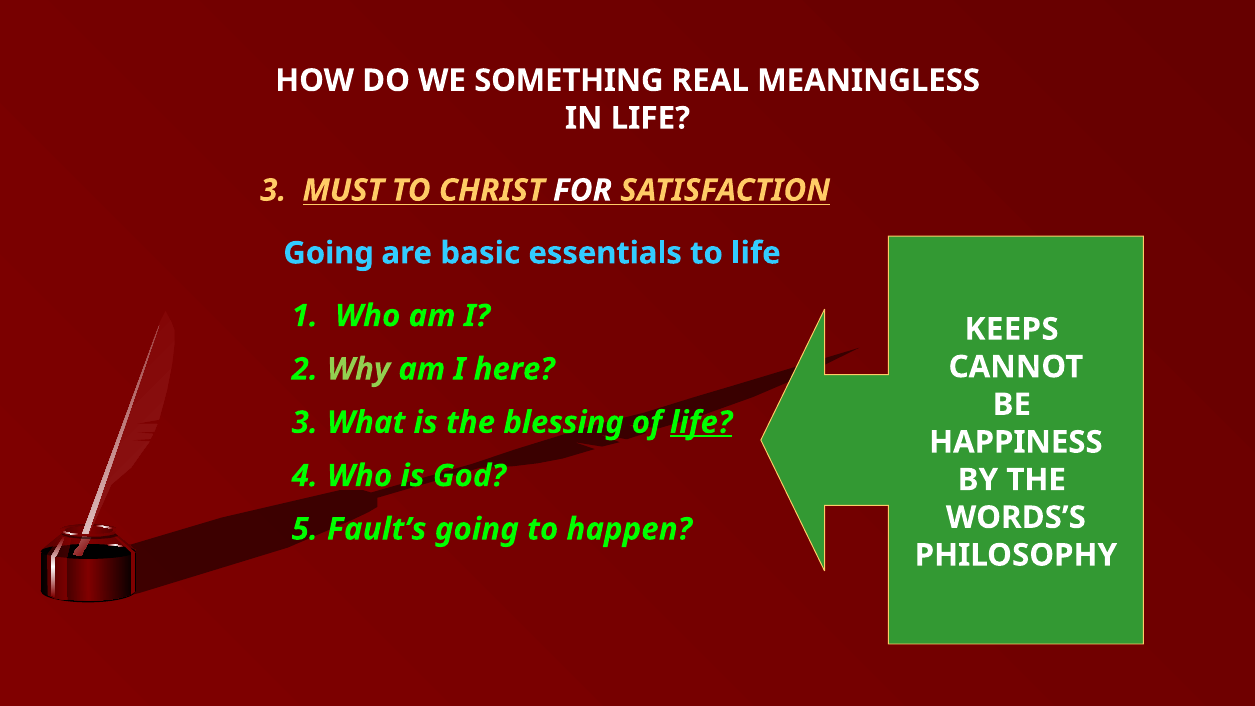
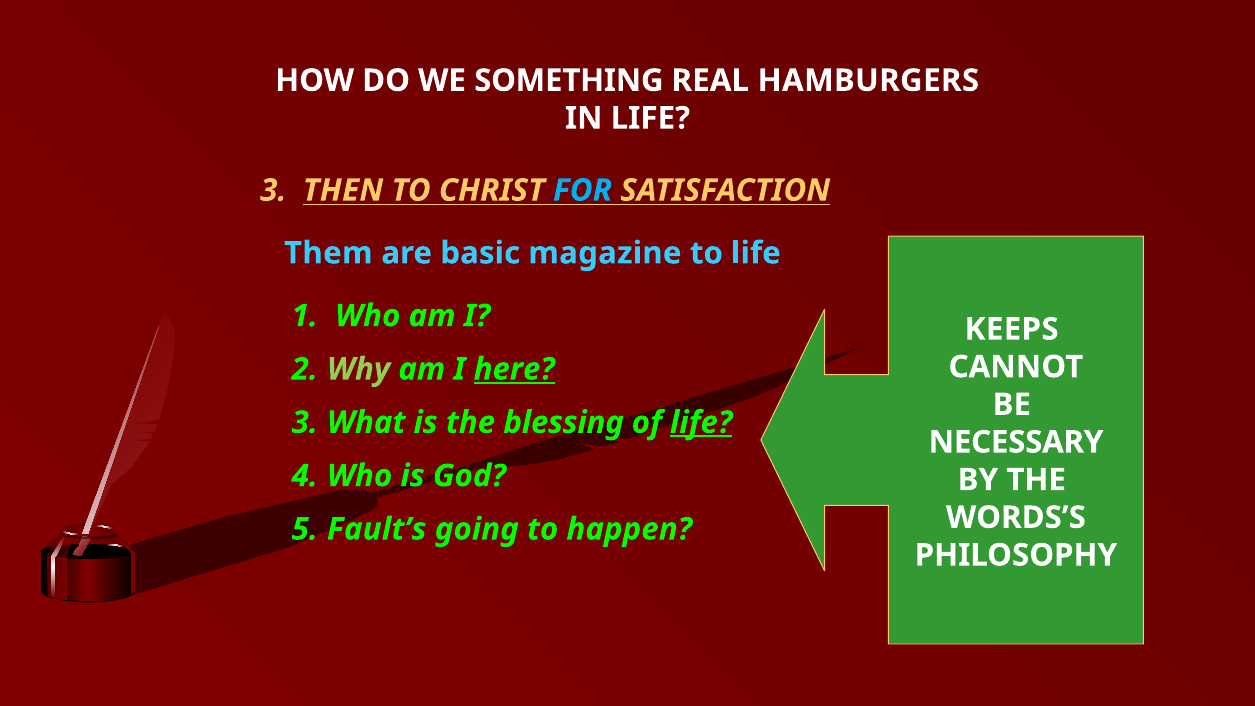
MEANINGLESS: MEANINGLESS -> HAMBURGERS
MUST: MUST -> THEN
FOR colour: white -> light blue
Going at (329, 253): Going -> Them
essentials: essentials -> magazine
here underline: none -> present
HAPPINESS: HAPPINESS -> NECESSARY
